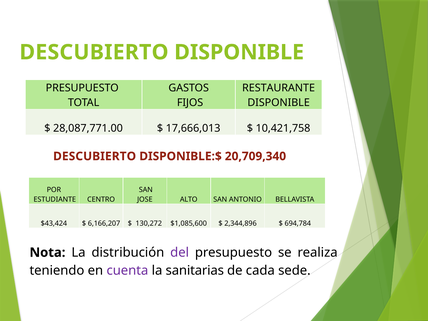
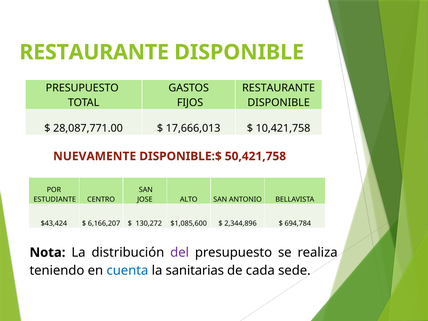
DESCUBIERTO at (94, 52): DESCUBIERTO -> RESTAURANTE
DESCUBIERTO at (95, 156): DESCUBIERTO -> NUEVAMENTE
20,709,340: 20,709,340 -> 50,421,758
cuenta colour: purple -> blue
